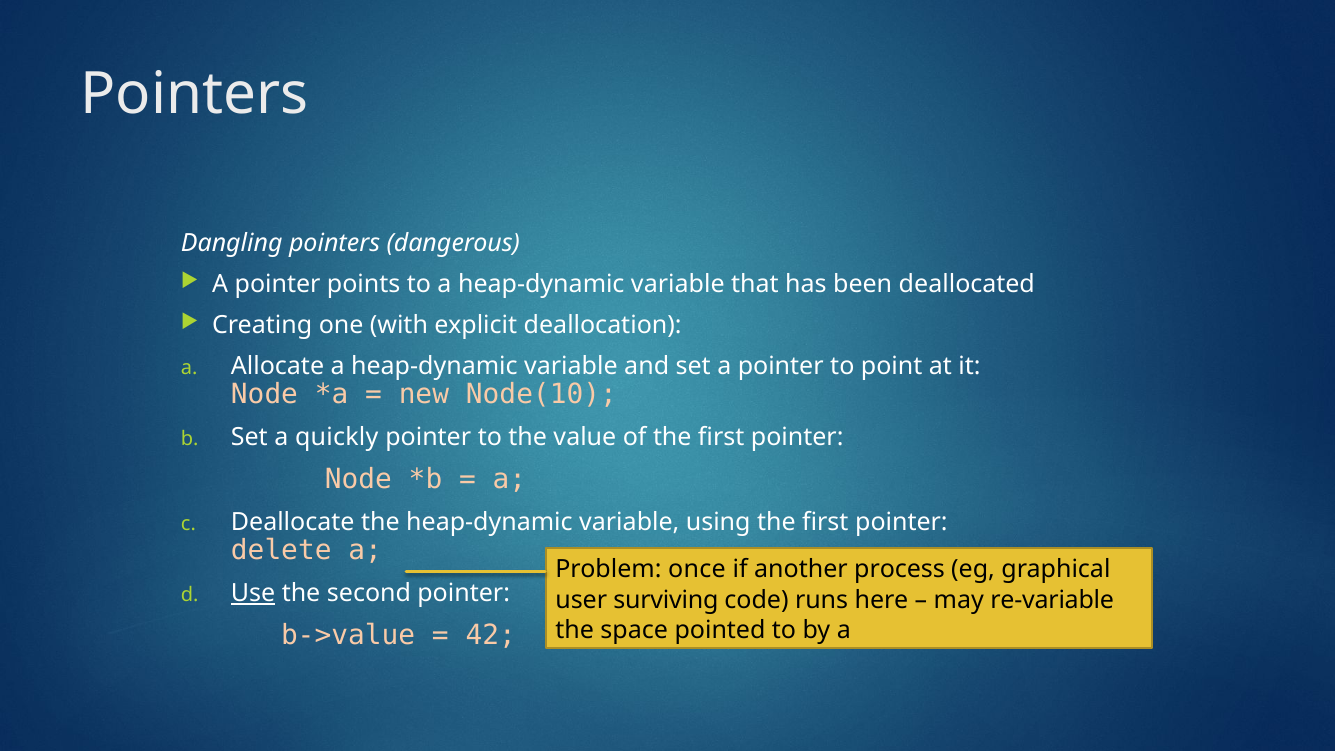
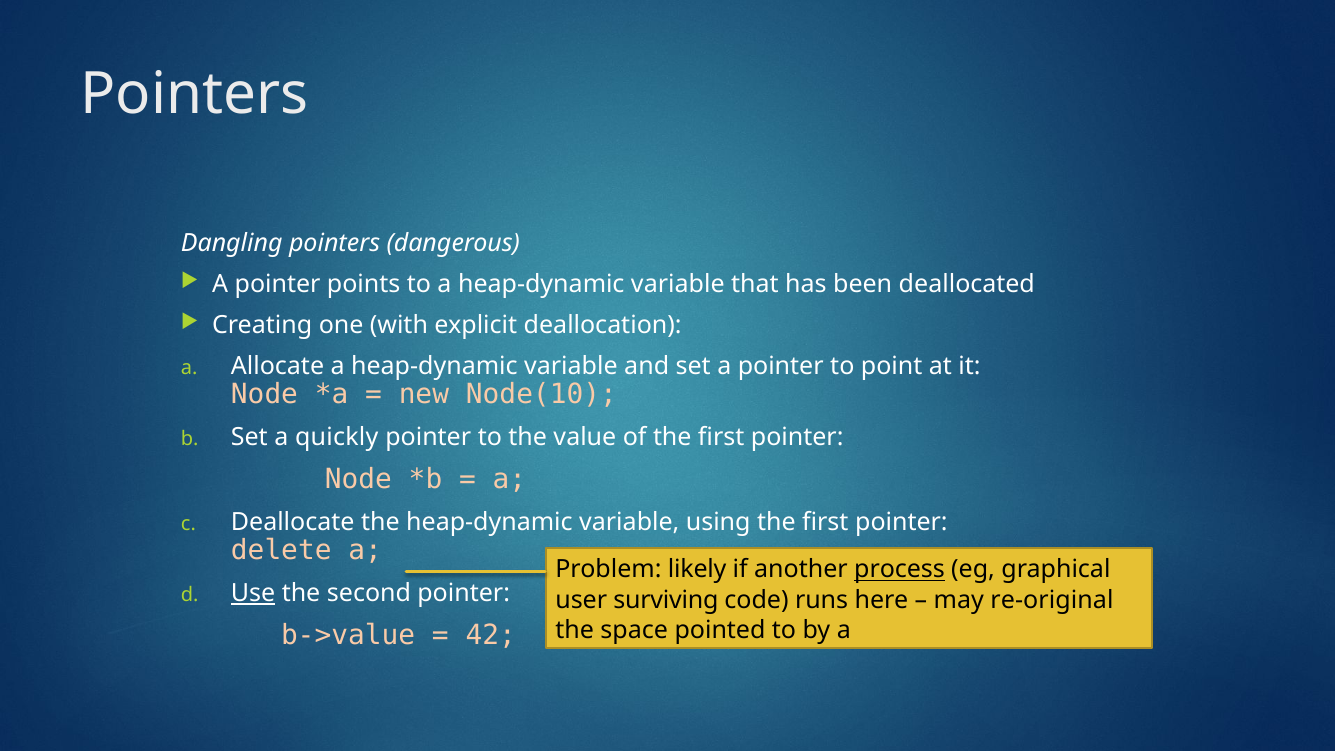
once: once -> likely
process underline: none -> present
re-variable: re-variable -> re-original
